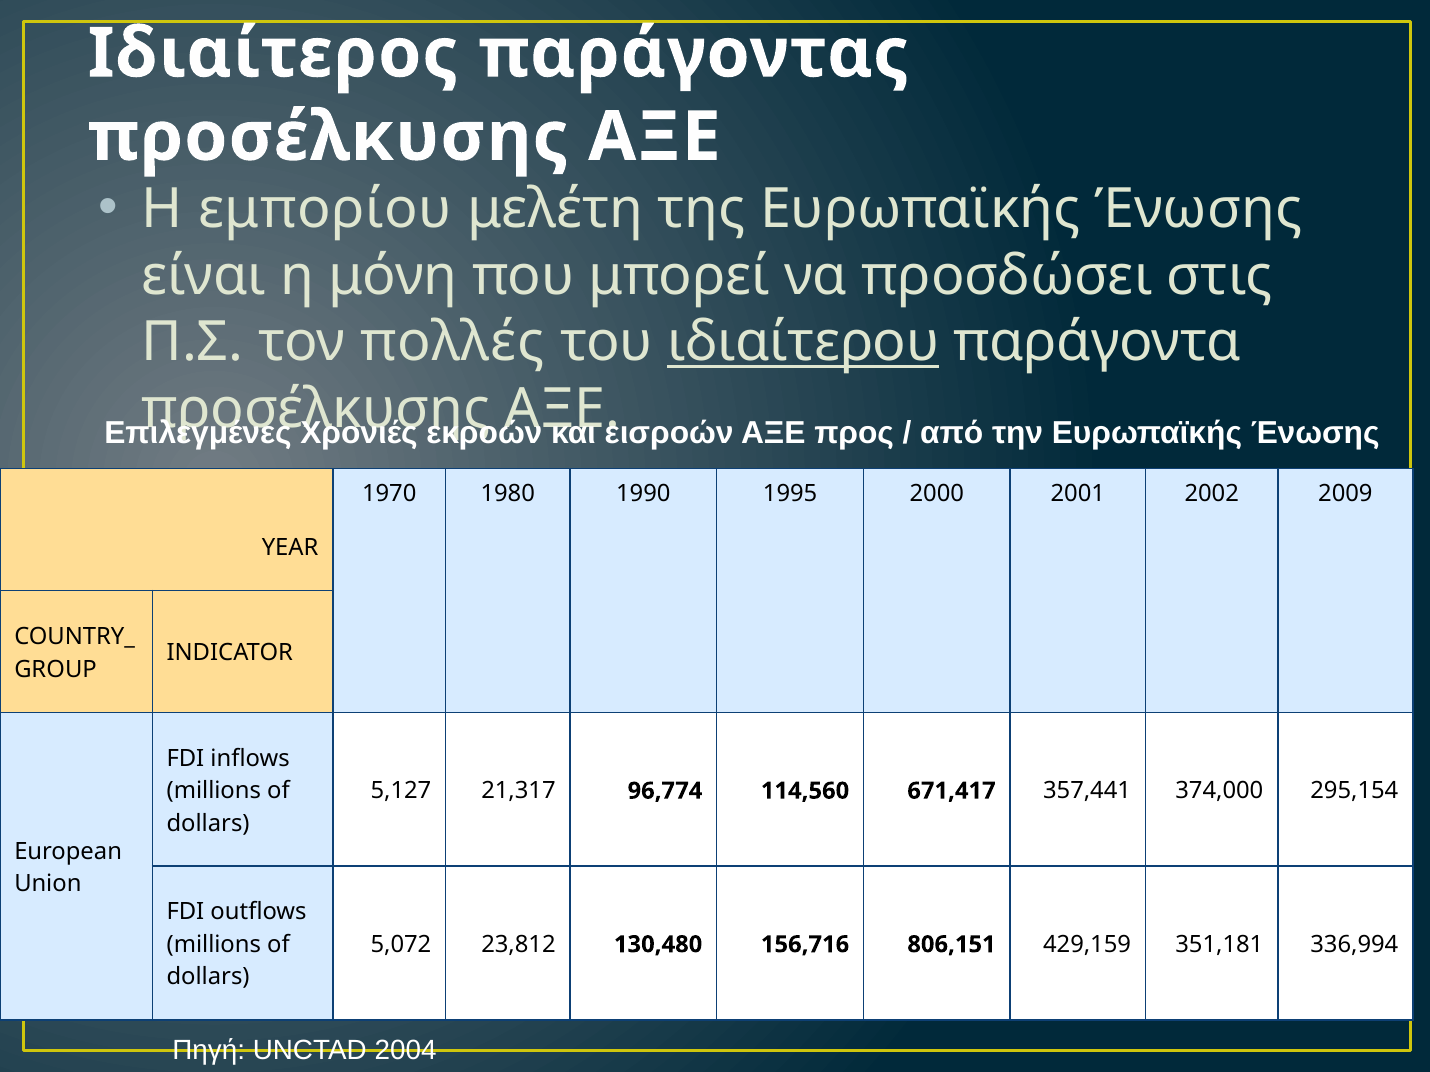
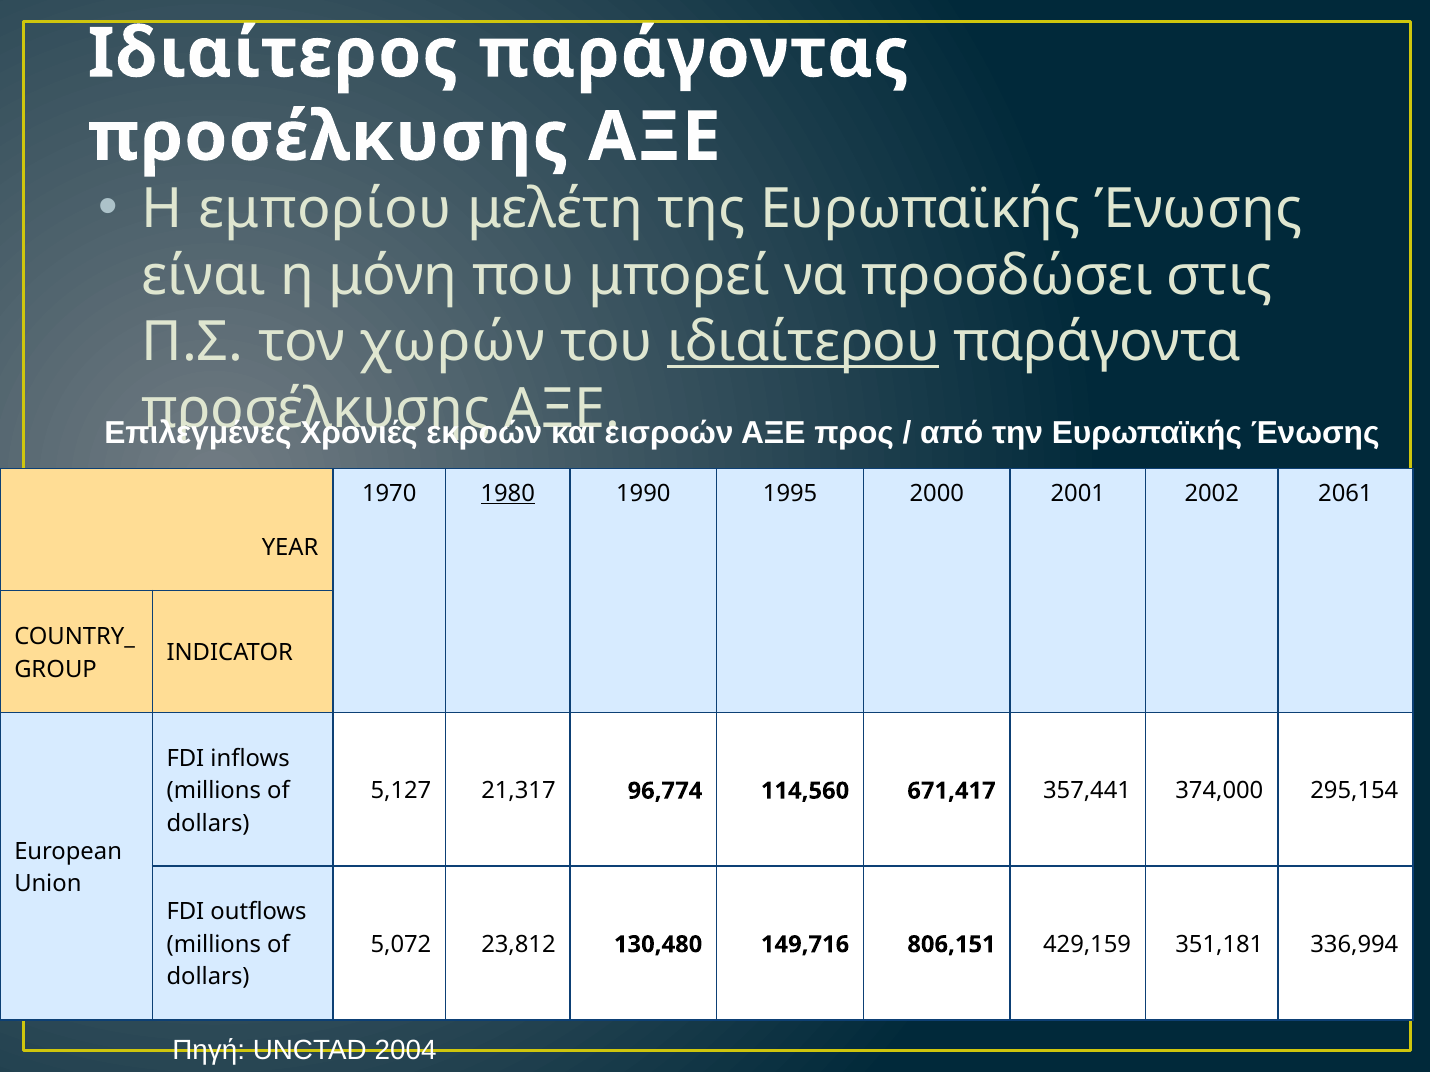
πολλές: πολλές -> χωρών
1980 underline: none -> present
2009: 2009 -> 2061
156,716: 156,716 -> 149,716
